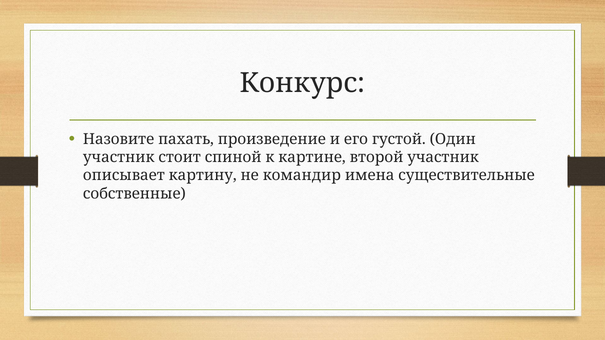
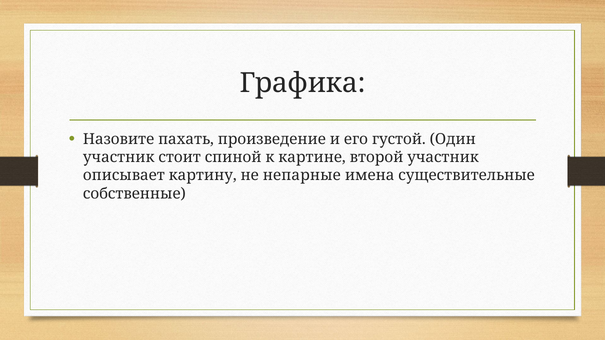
Конкурс: Конкурс -> Графика
командир: командир -> непарные
